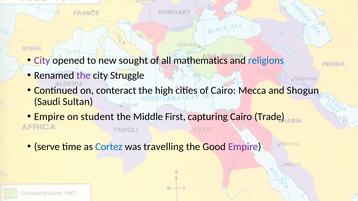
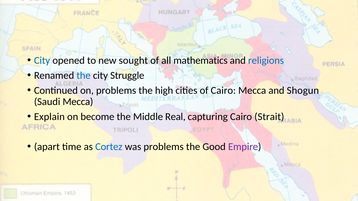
City at (42, 61) colour: purple -> blue
the at (84, 76) colour: purple -> blue
on conteract: conteract -> problems
Saudi Sultan: Sultan -> Mecca
Empire at (49, 117): Empire -> Explain
student: student -> become
First: First -> Real
Trade: Trade -> Strait
serve: serve -> apart
was travelling: travelling -> problems
